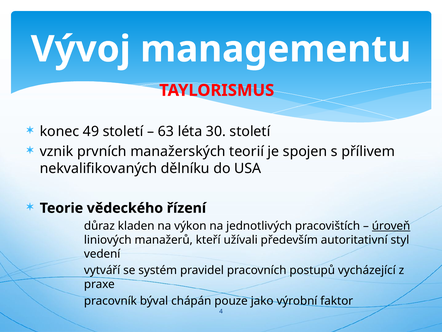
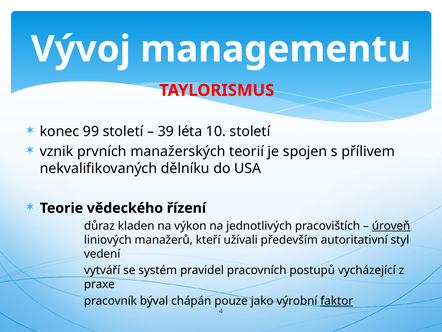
49: 49 -> 99
63: 63 -> 39
30: 30 -> 10
faktor underline: none -> present
